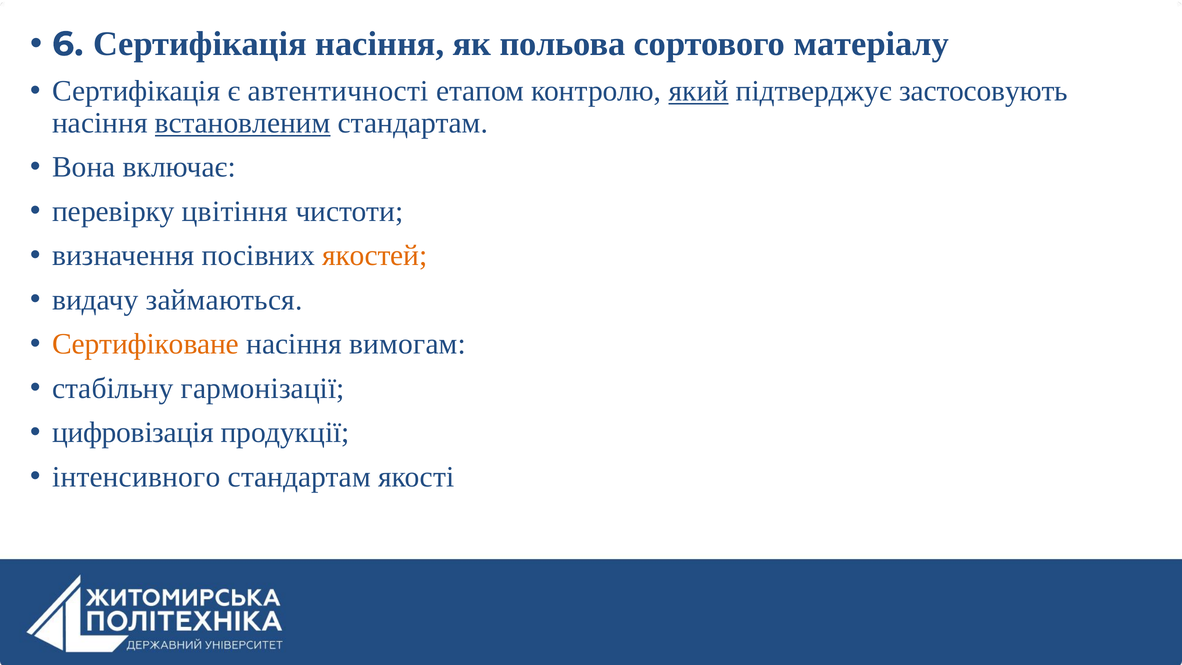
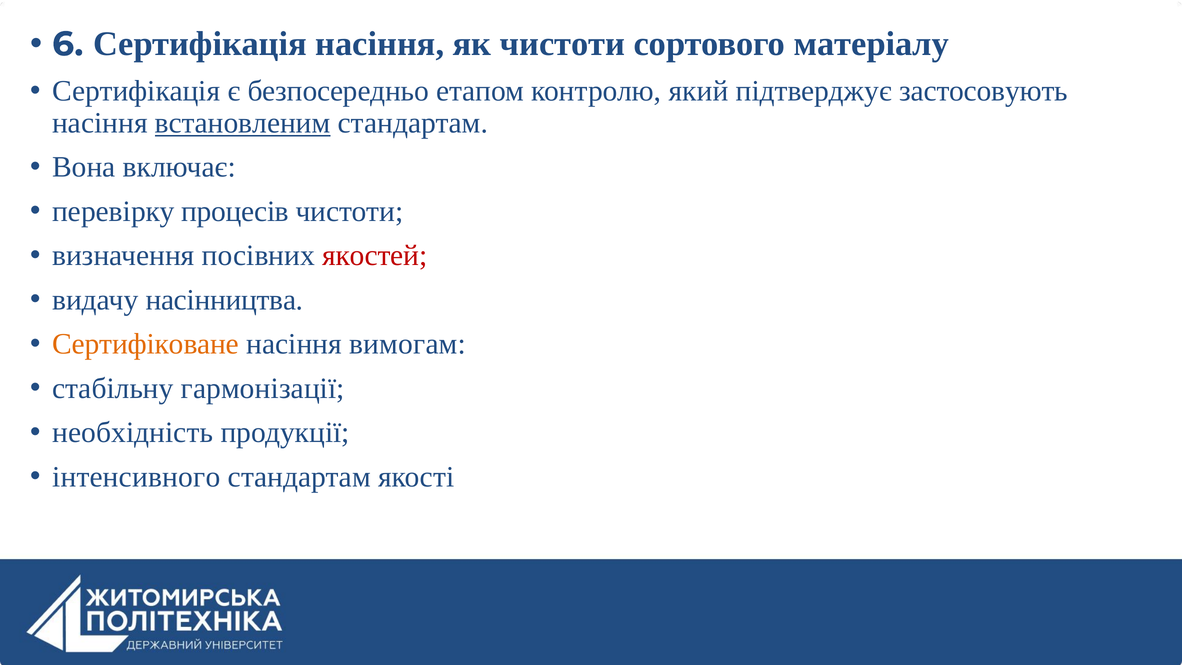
як польова: польова -> чистоти
автентичності: автентичності -> безпосередньо
який underline: present -> none
цвітіння: цвітіння -> процесів
якостей colour: orange -> red
займаються: займаються -> насінництва
цифровізація: цифровізація -> необхідність
